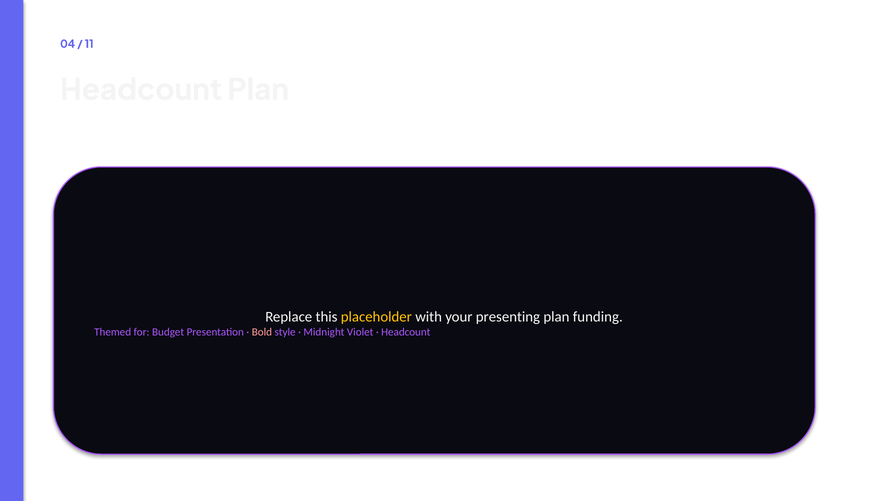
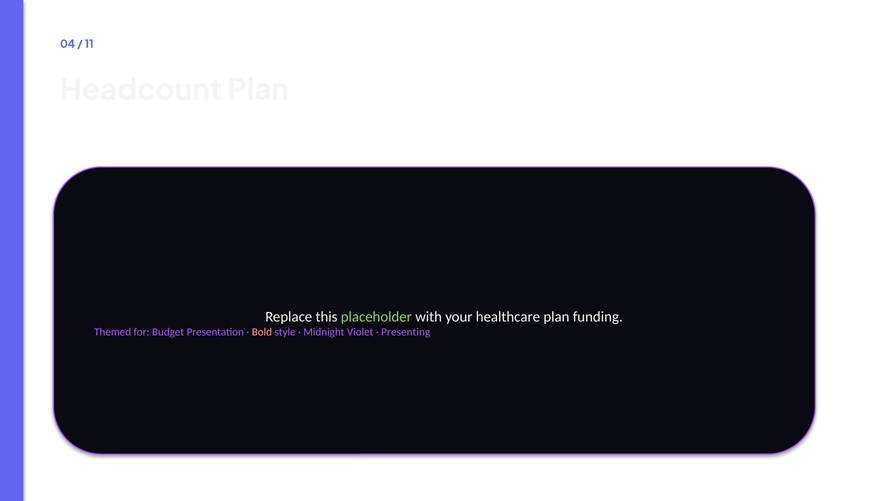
placeholder colour: yellow -> light green
presenting: presenting -> healthcare
Headcount at (406, 332): Headcount -> Presenting
